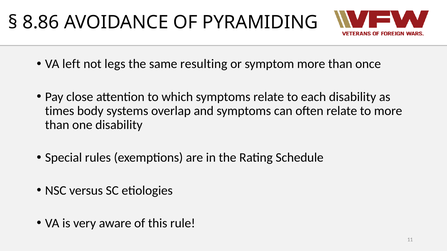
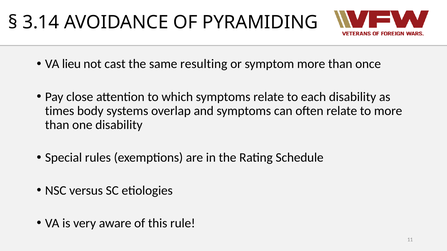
8.86: 8.86 -> 3.14
left: left -> lieu
legs: legs -> cast
